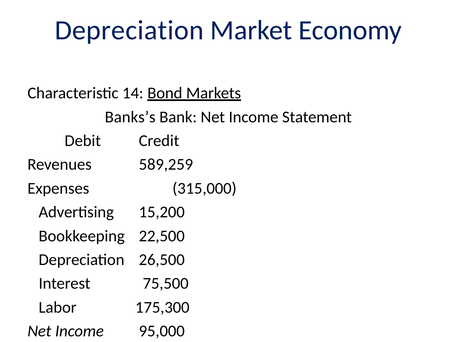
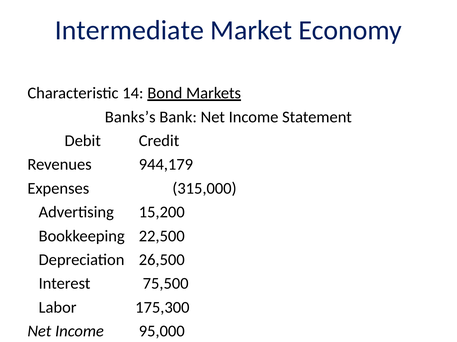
Depreciation at (129, 31): Depreciation -> Intermediate
589,259: 589,259 -> 944,179
